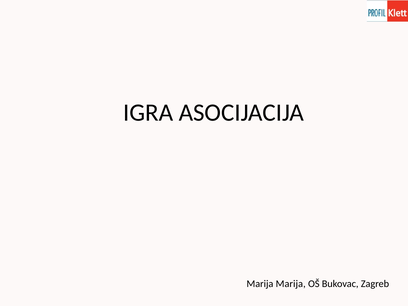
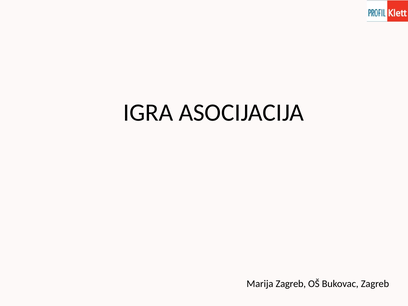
Marija Marija: Marija -> Zagreb
